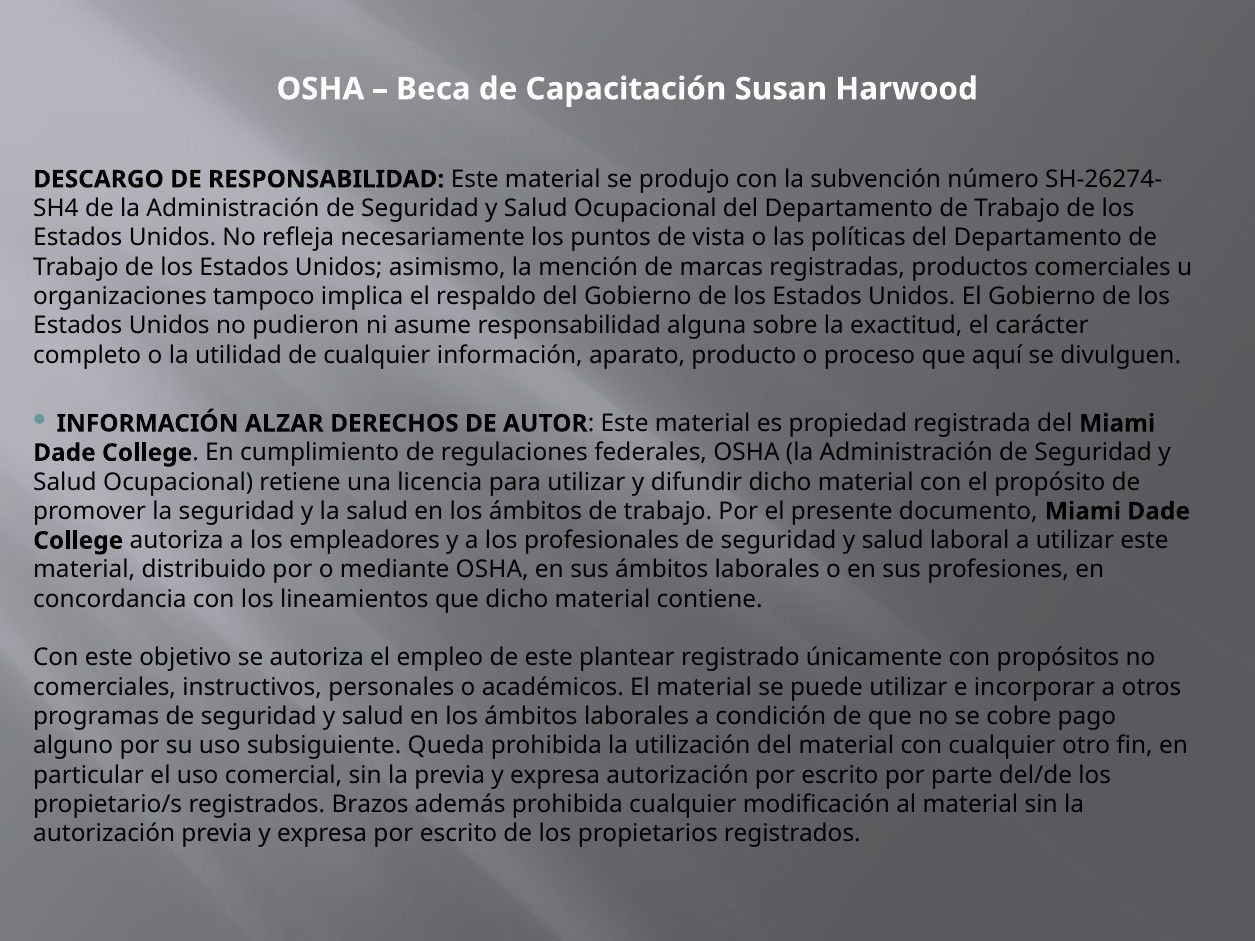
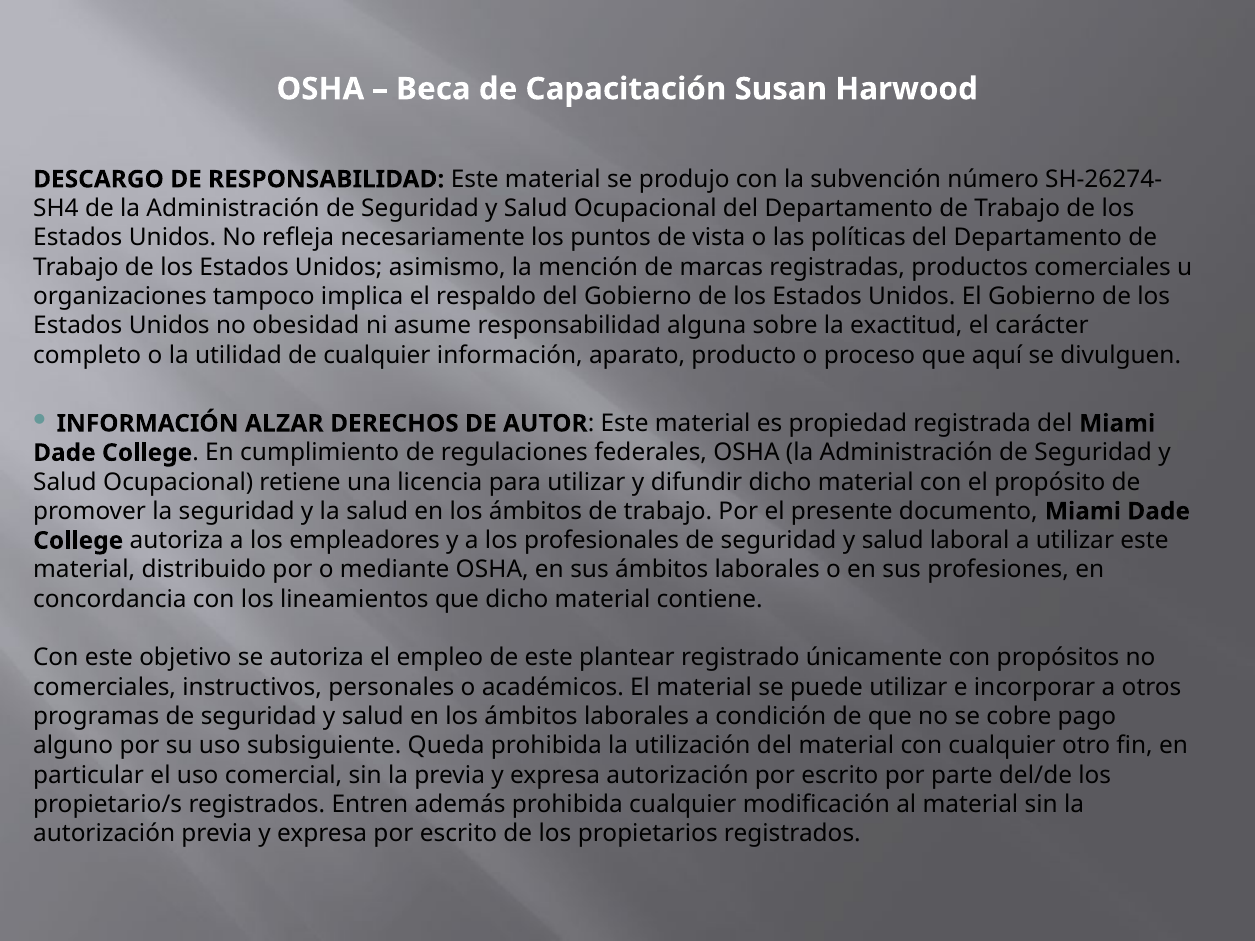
pudieron: pudieron -> obesidad
Brazos: Brazos -> Entren
